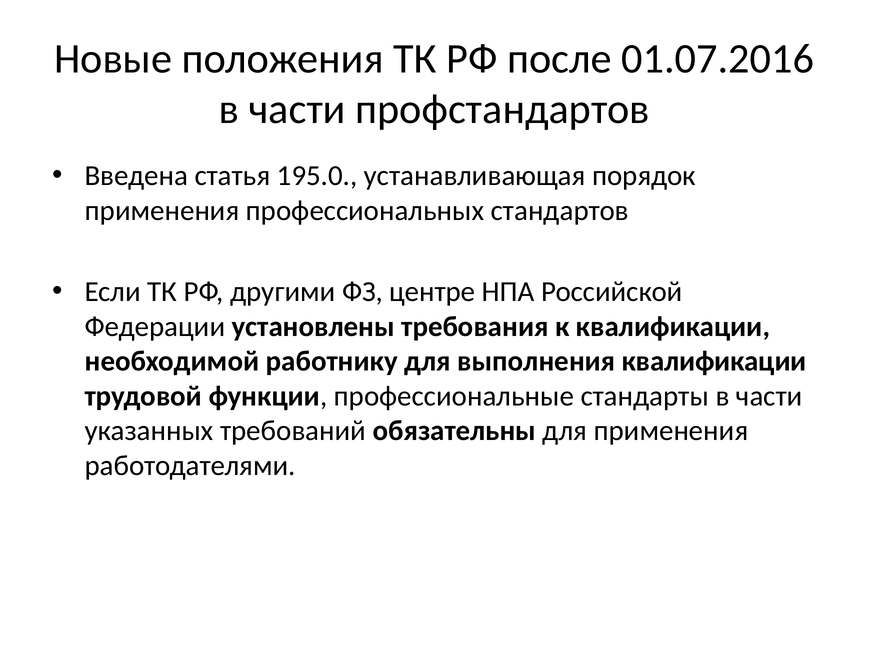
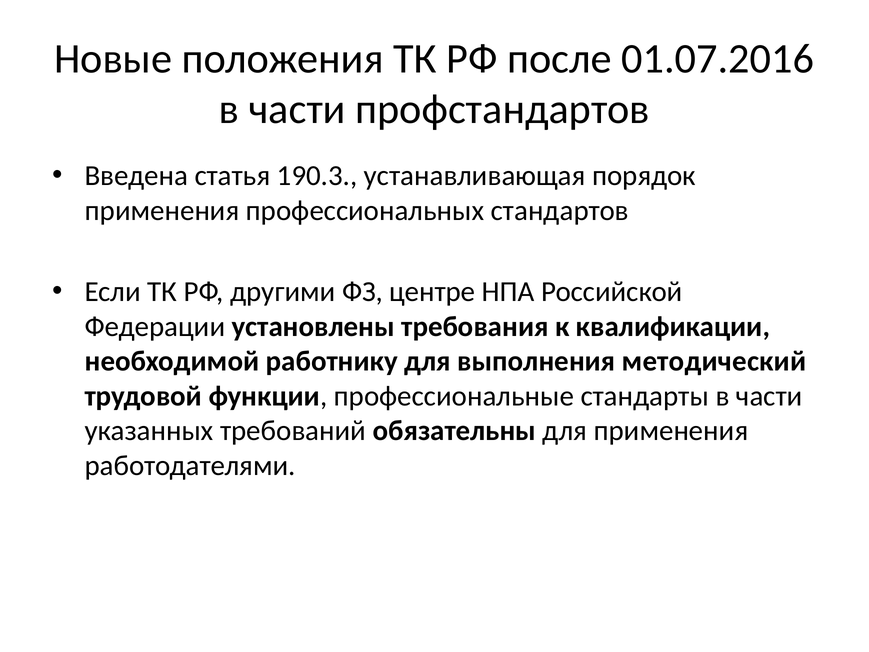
195.0: 195.0 -> 190.3
выполнения квалификации: квалификации -> методический
